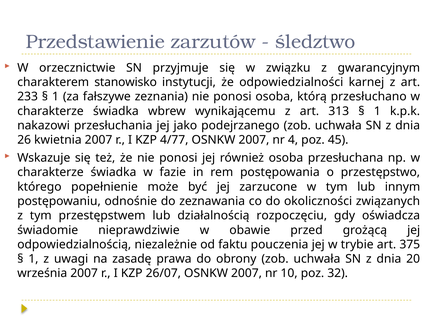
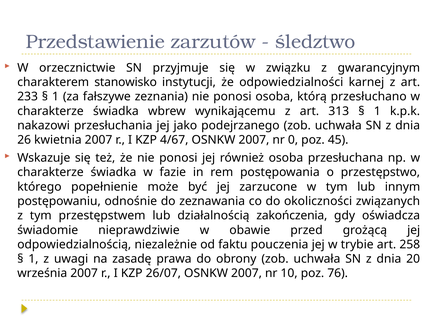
4/77: 4/77 -> 4/67
4: 4 -> 0
rozpoczęciu: rozpoczęciu -> zakończenia
375: 375 -> 258
32: 32 -> 76
